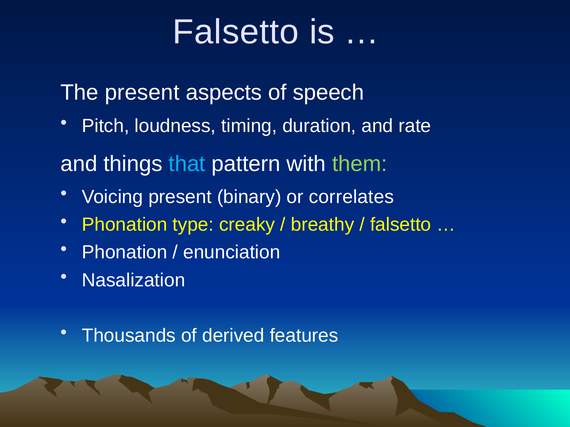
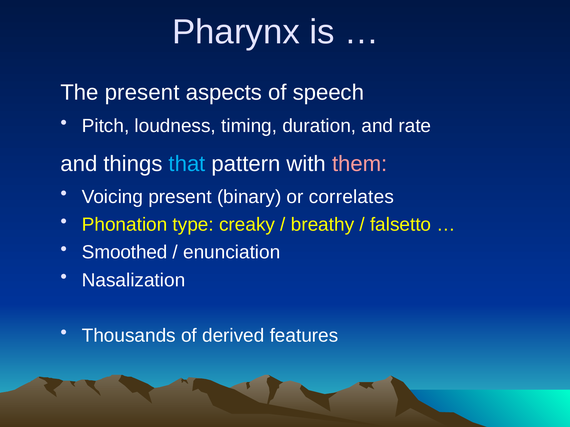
Falsetto at (236, 32): Falsetto -> Pharynx
them colour: light green -> pink
Phonation at (125, 253): Phonation -> Smoothed
